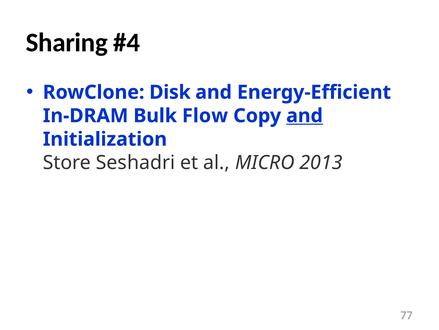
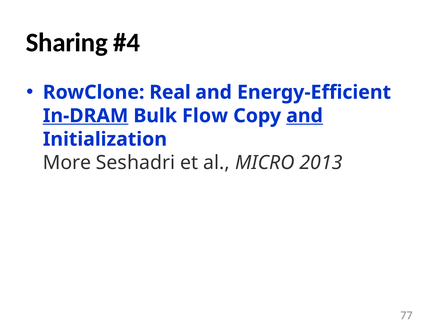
Disk: Disk -> Real
In-DRAM underline: none -> present
Store: Store -> More
